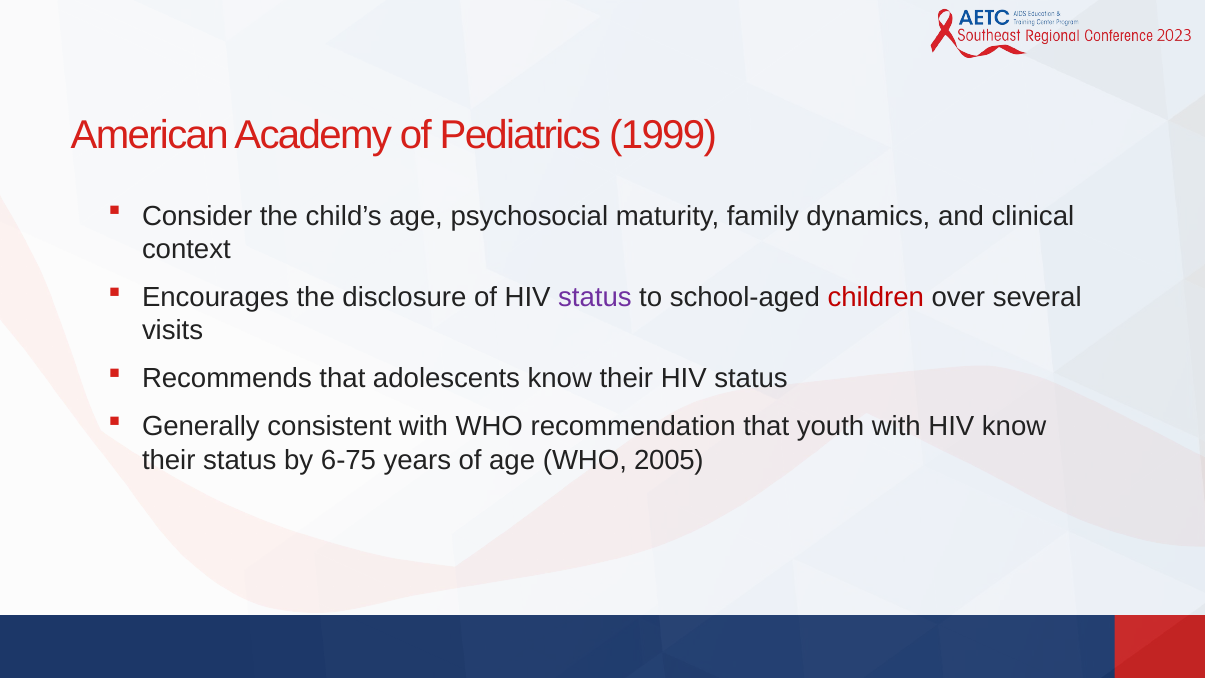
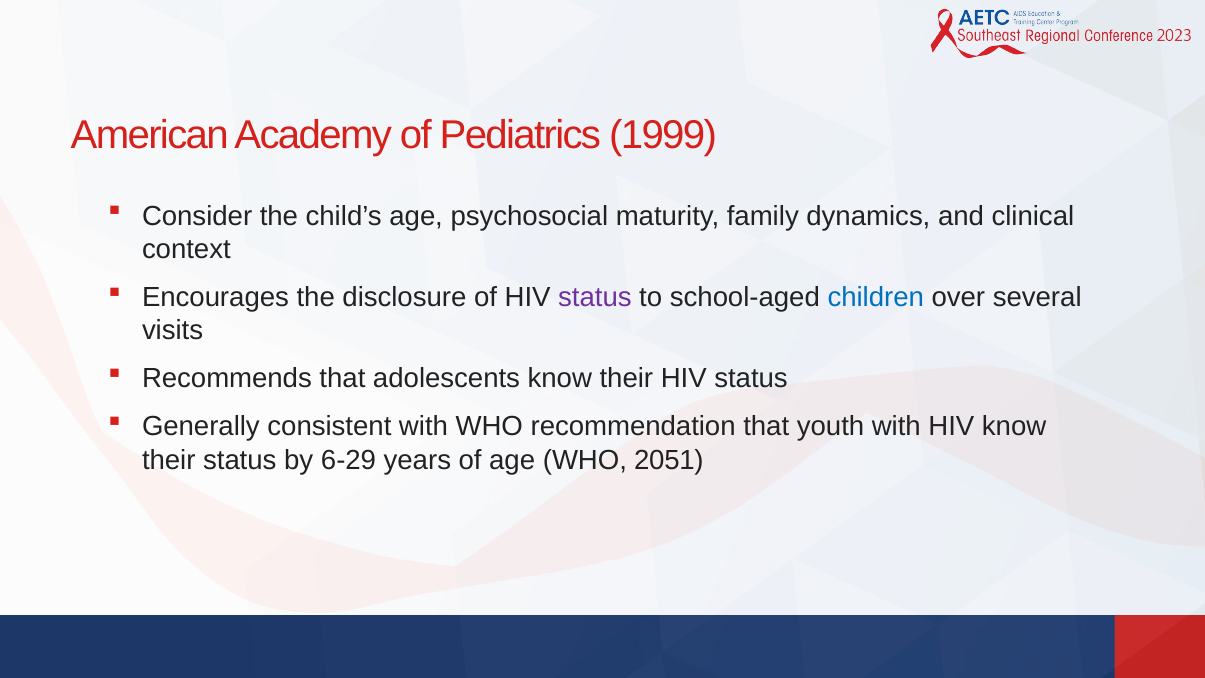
children colour: red -> blue
6-75: 6-75 -> 6-29
2005: 2005 -> 2051
